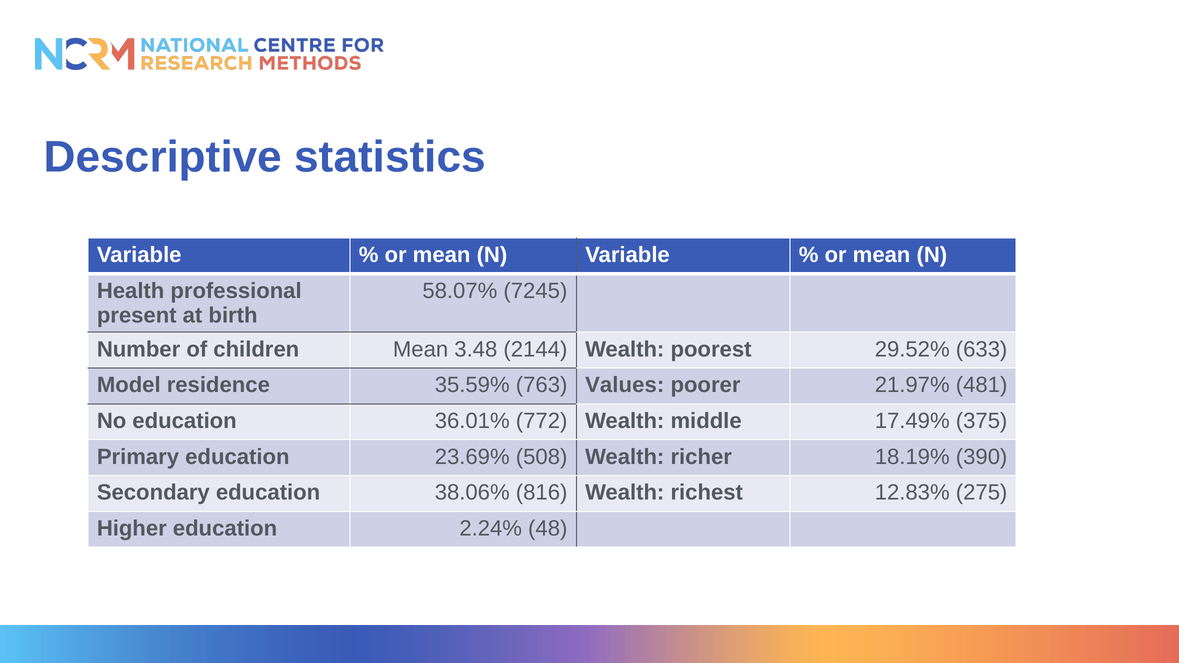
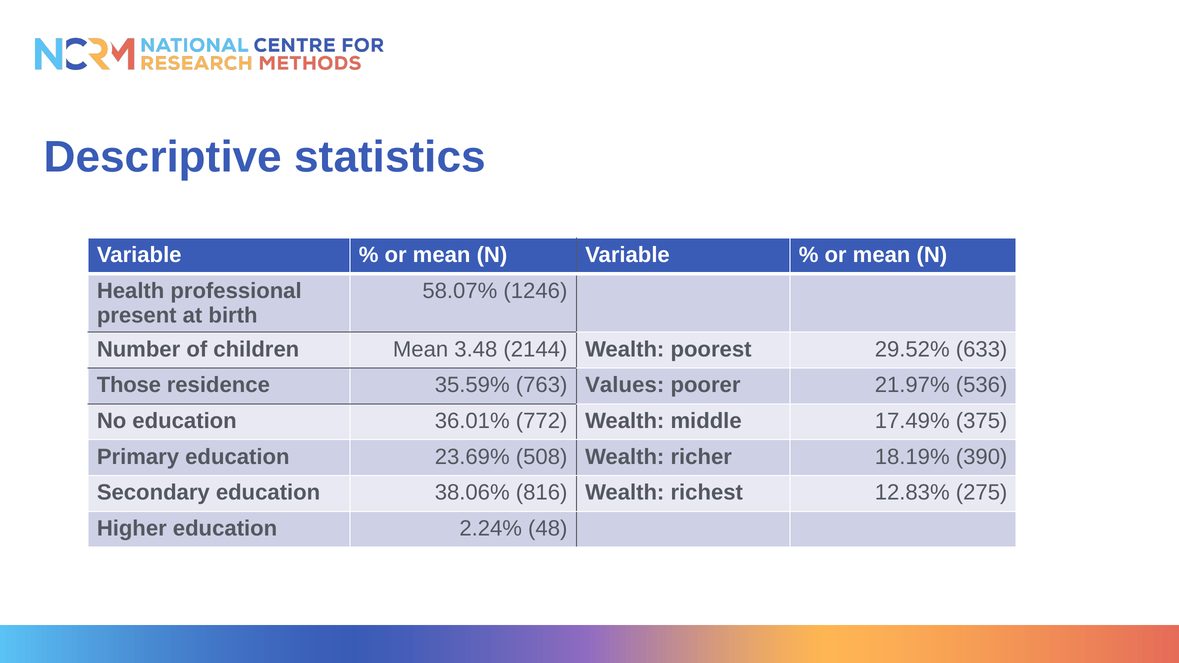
7245: 7245 -> 1246
Model: Model -> Those
481: 481 -> 536
